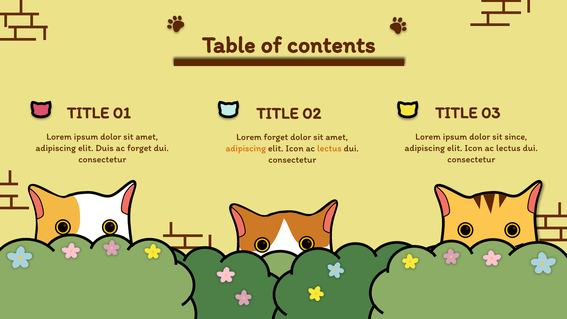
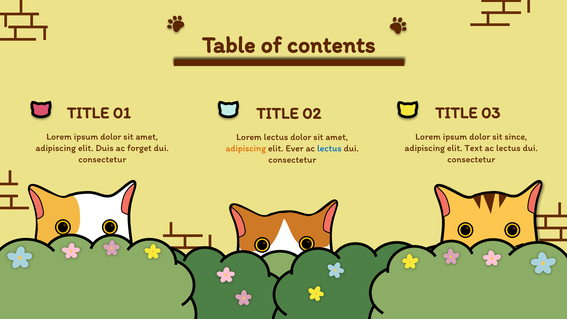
Lorem forget: forget -> lectus
Icon at (474, 148): Icon -> Text
Icon at (295, 148): Icon -> Ever
lectus at (329, 148) colour: orange -> blue
